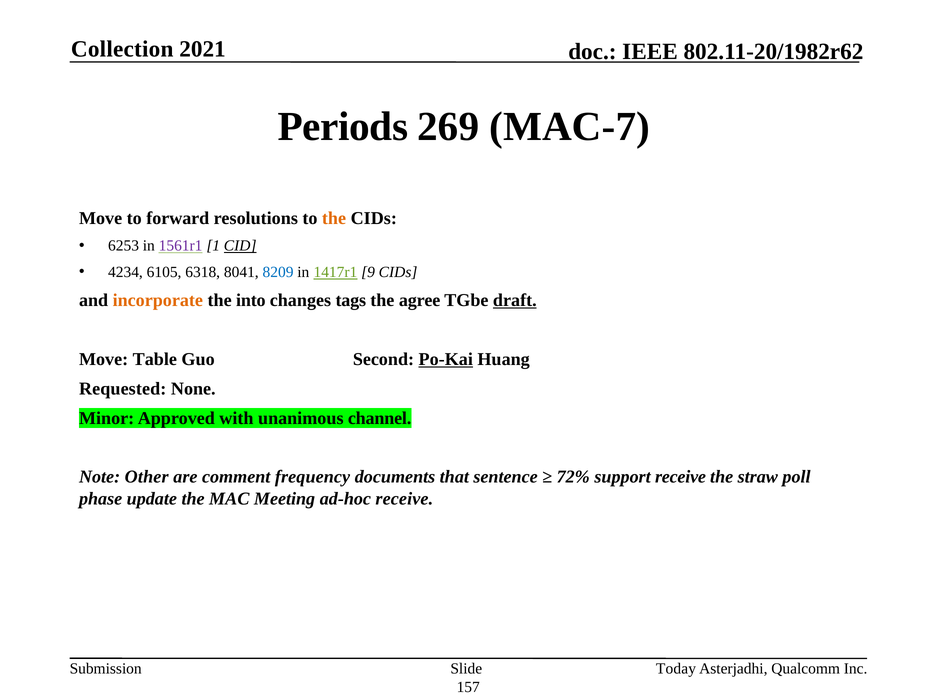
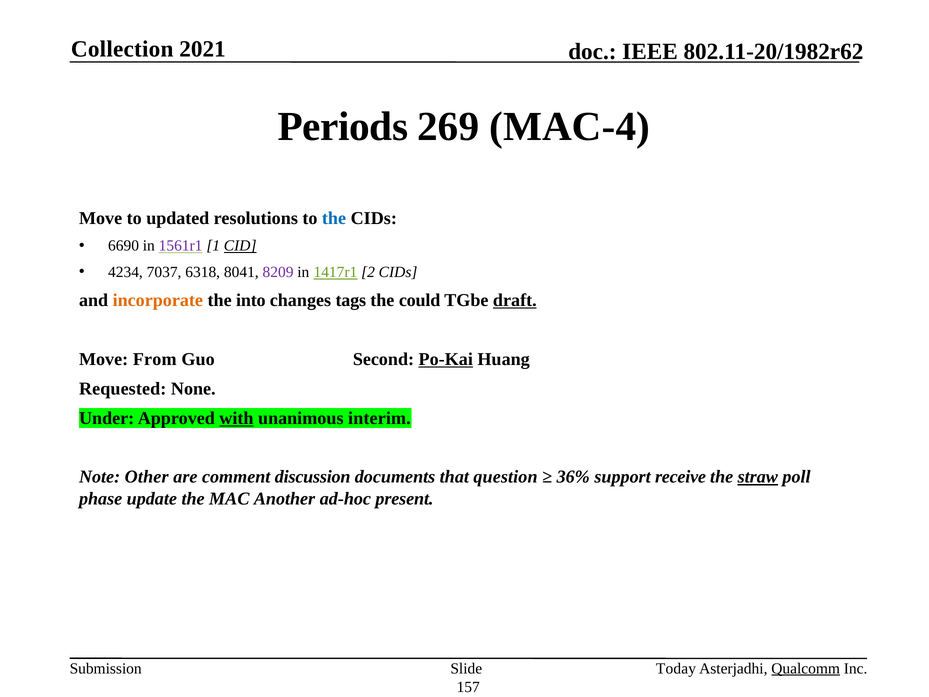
MAC-7: MAC-7 -> MAC-4
forward: forward -> updated
the at (334, 218) colour: orange -> blue
6253: 6253 -> 6690
6105: 6105 -> 7037
8209 colour: blue -> purple
9: 9 -> 2
agree: agree -> could
Table: Table -> From
Minor: Minor -> Under
with underline: none -> present
channel: channel -> interim
frequency: frequency -> discussion
sentence: sentence -> question
72%: 72% -> 36%
straw underline: none -> present
Meeting: Meeting -> Another
ad-hoc receive: receive -> present
Qualcomm underline: none -> present
